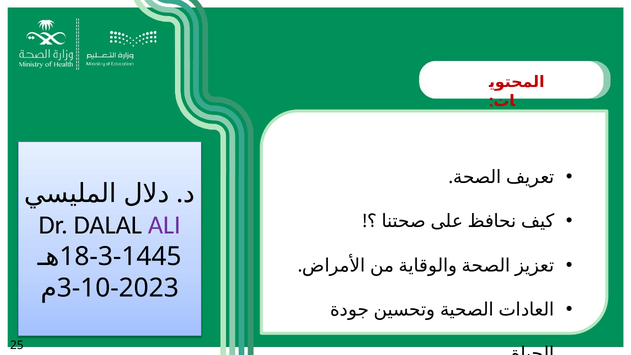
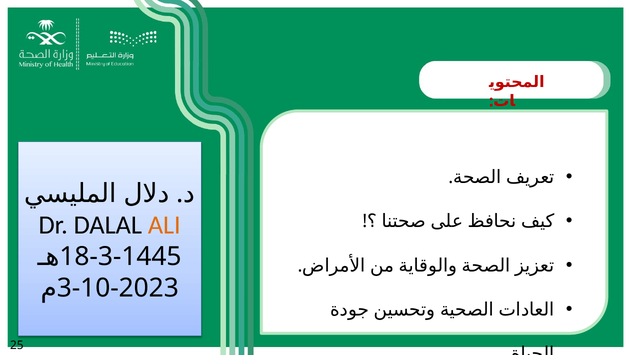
ALI colour: purple -> orange
